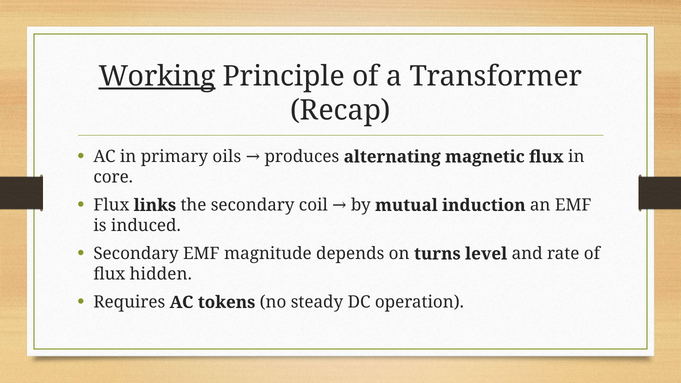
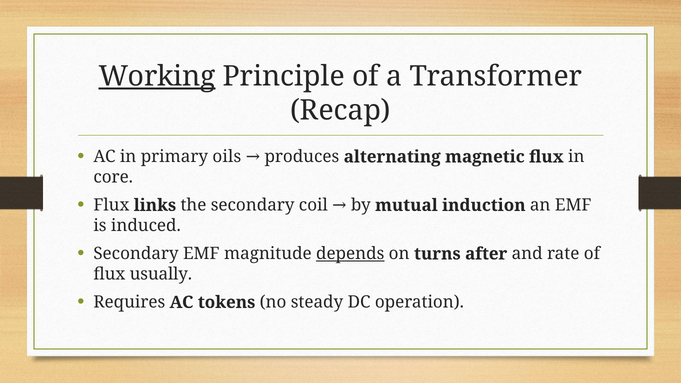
depends underline: none -> present
level: level -> after
hidden: hidden -> usually
